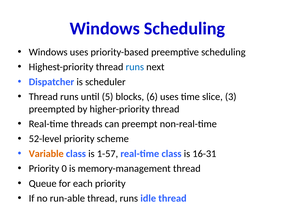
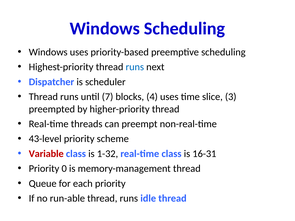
5: 5 -> 7
6: 6 -> 4
52-level: 52-level -> 43-level
Variable colour: orange -> red
1-57: 1-57 -> 1-32
